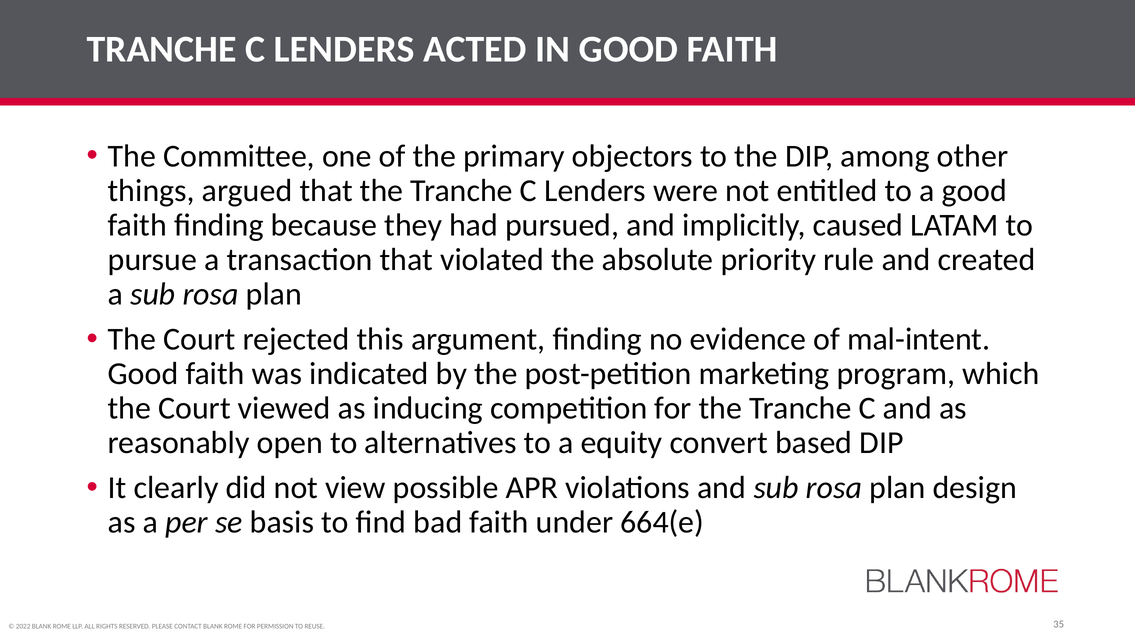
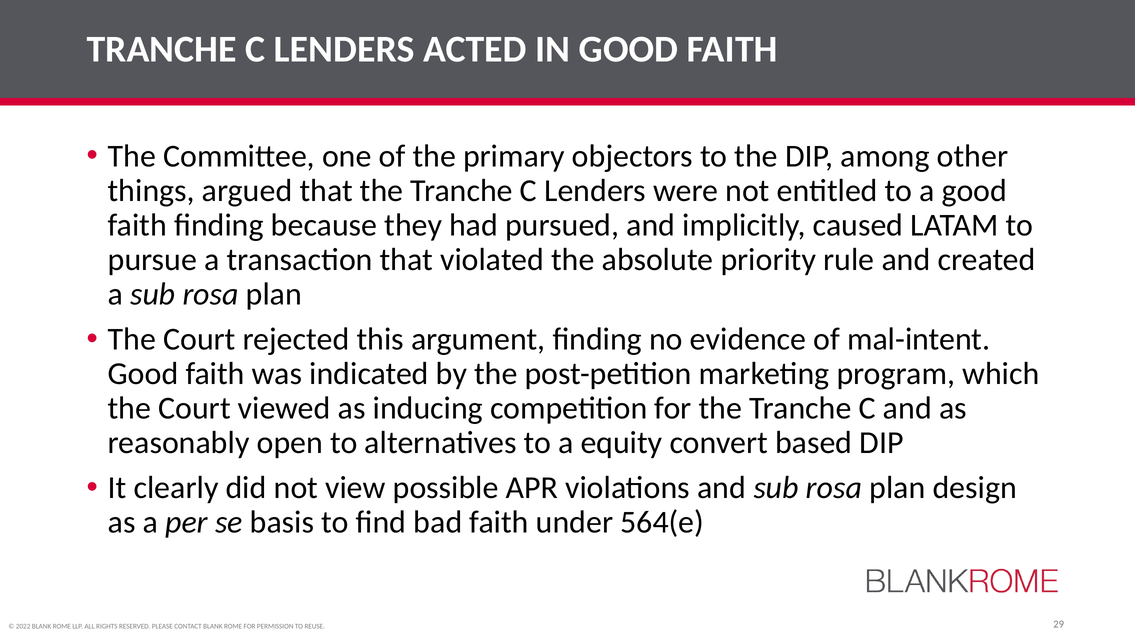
664(e: 664(e -> 564(e
35: 35 -> 29
